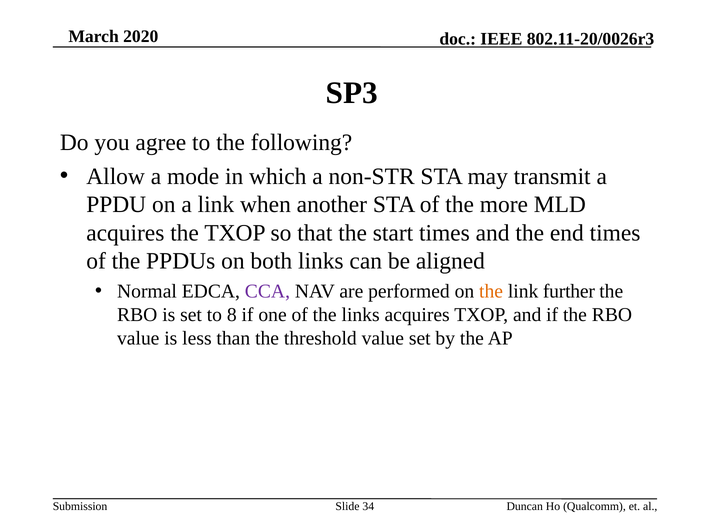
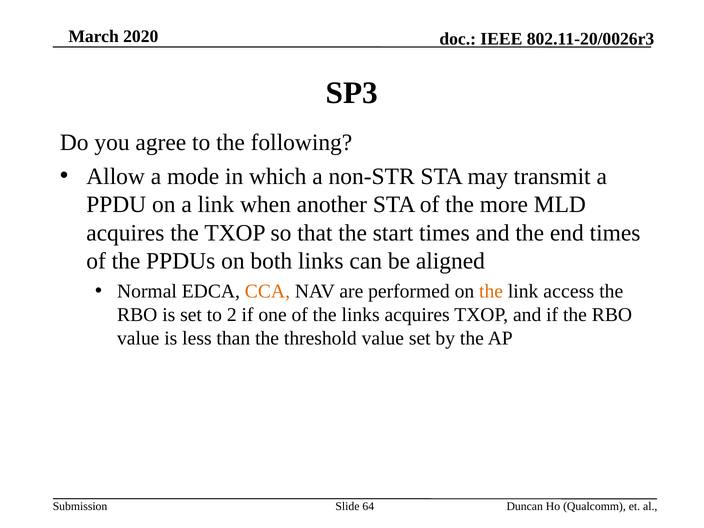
CCA colour: purple -> orange
further: further -> access
8: 8 -> 2
34: 34 -> 64
